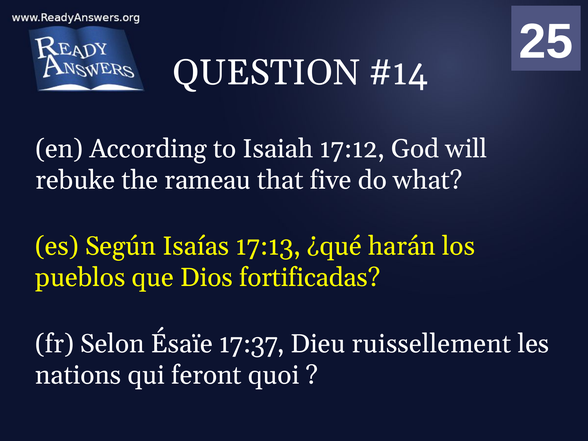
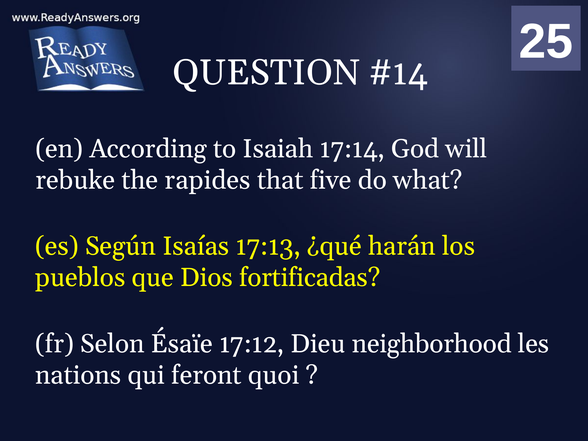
17:12: 17:12 -> 17:14
rameau: rameau -> rapides
17:37: 17:37 -> 17:12
ruissellement: ruissellement -> neighborhood
